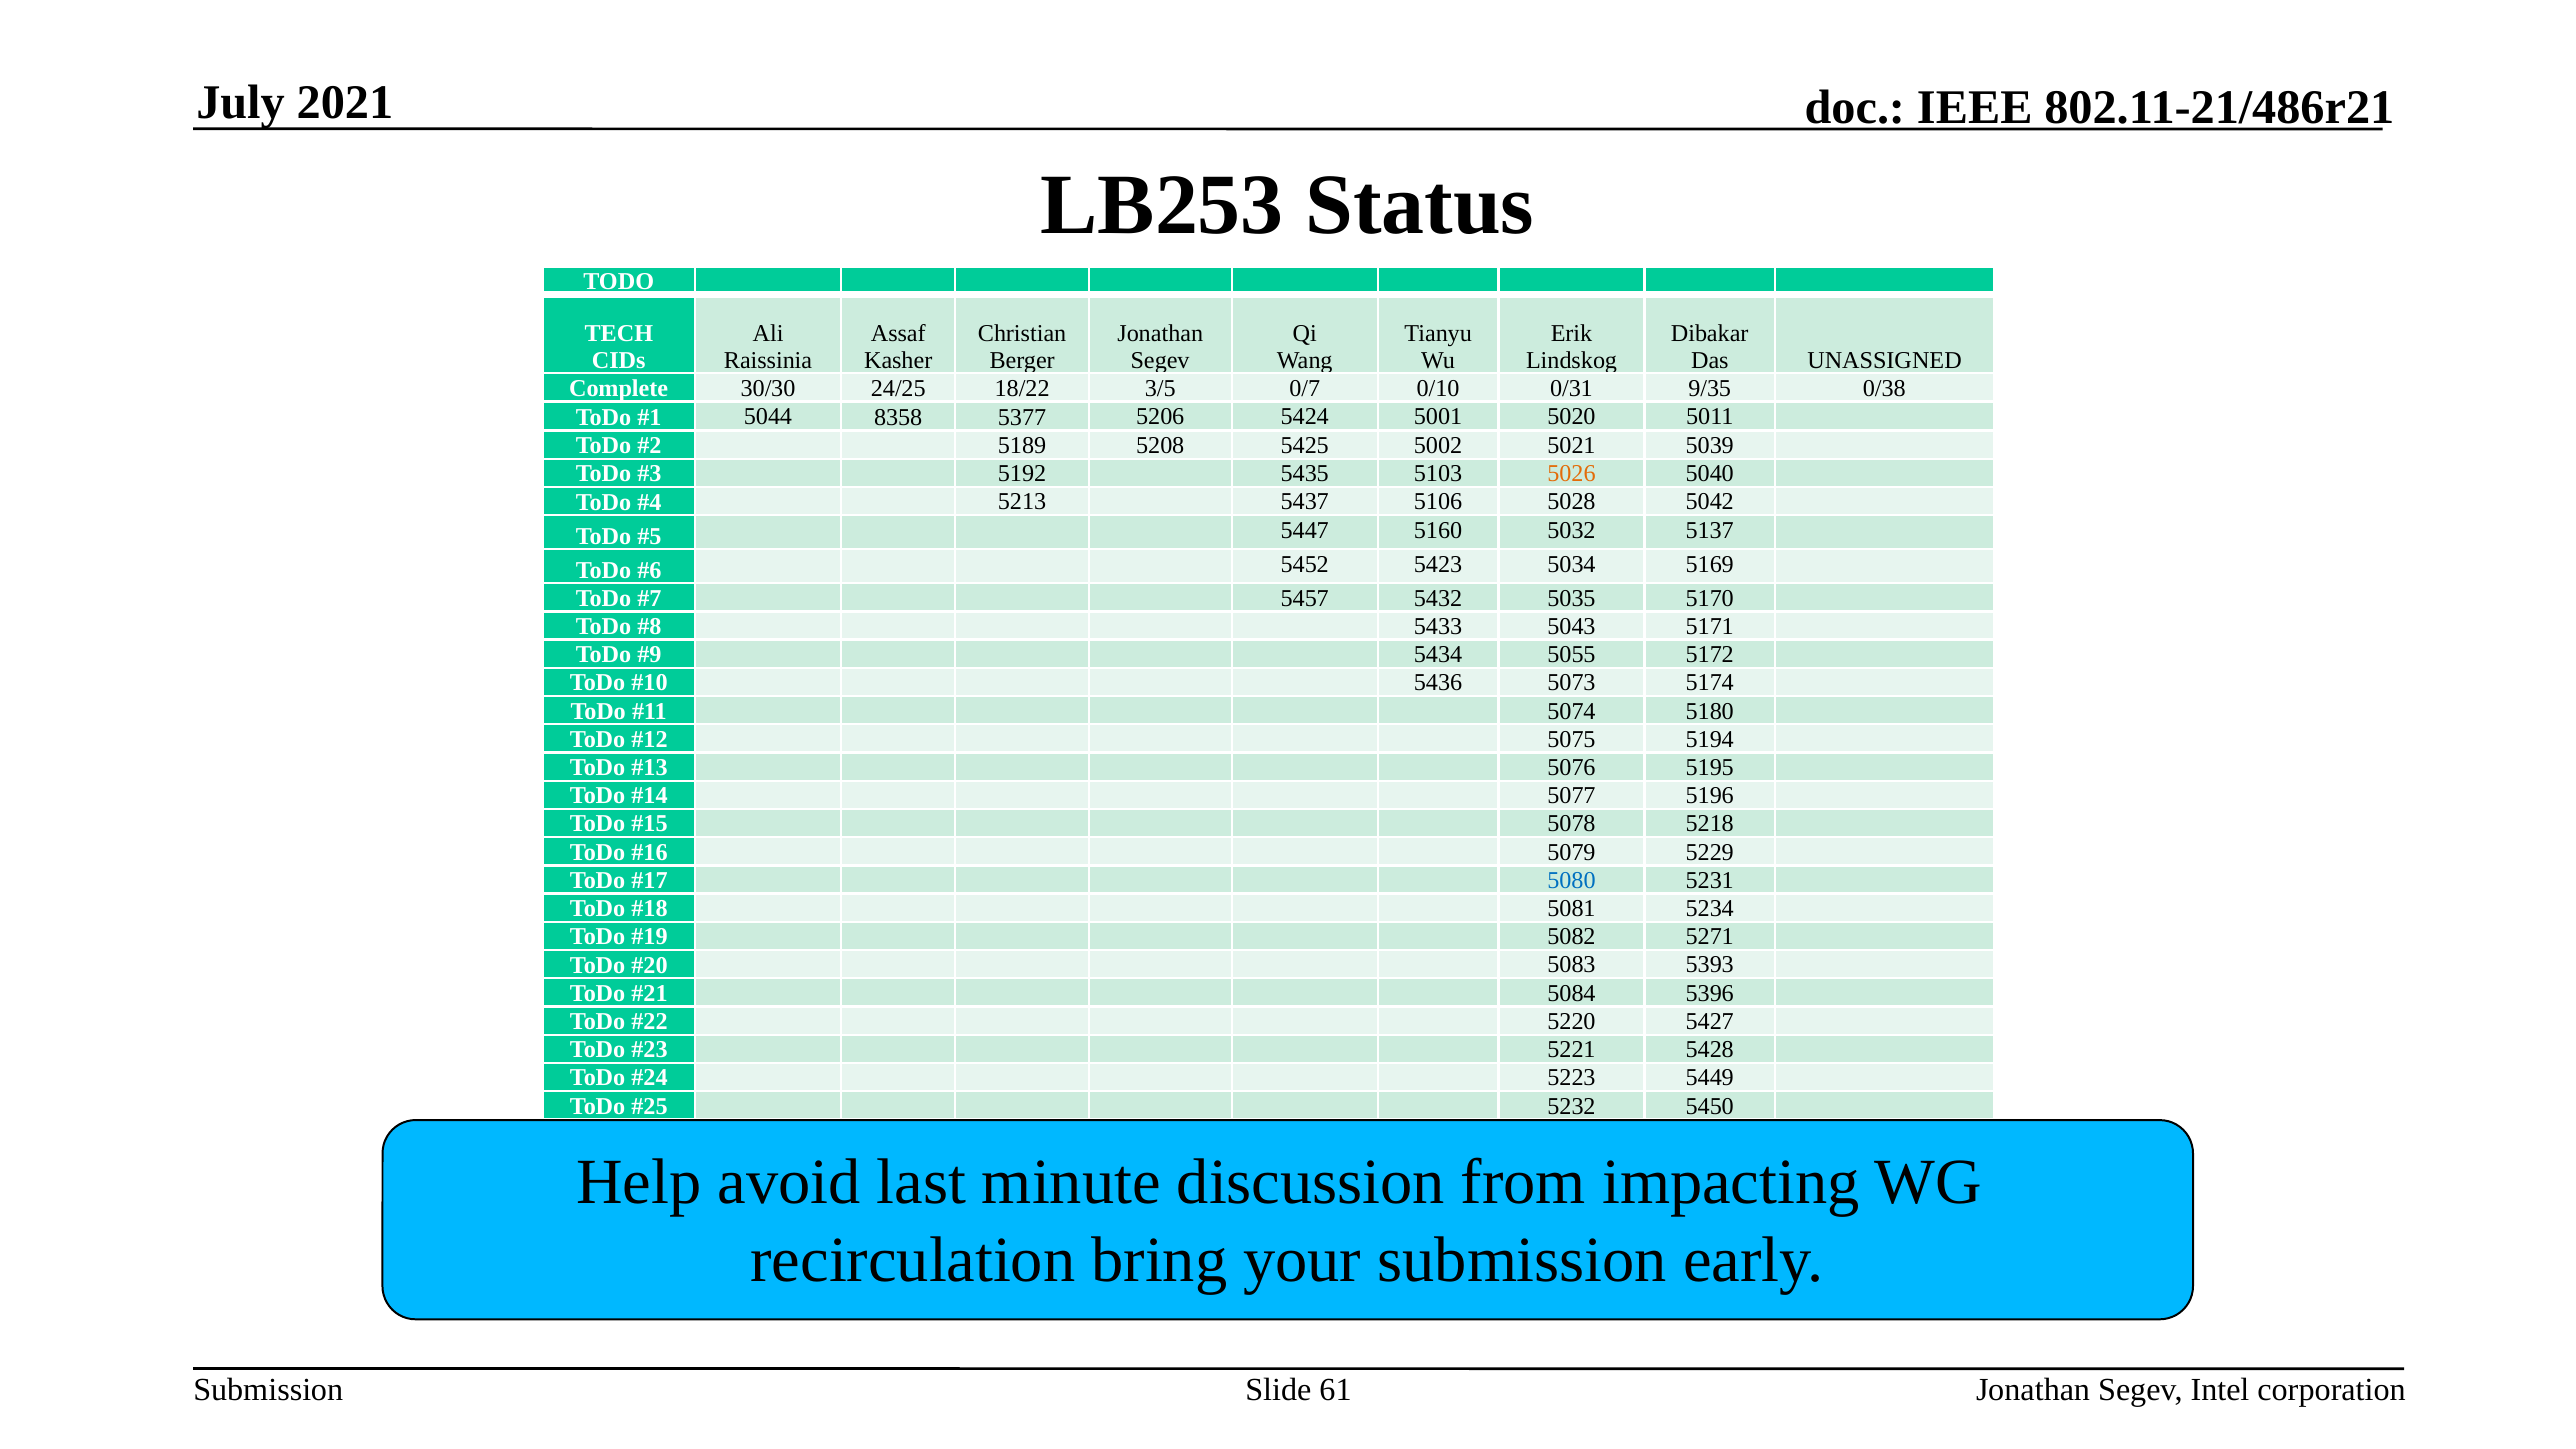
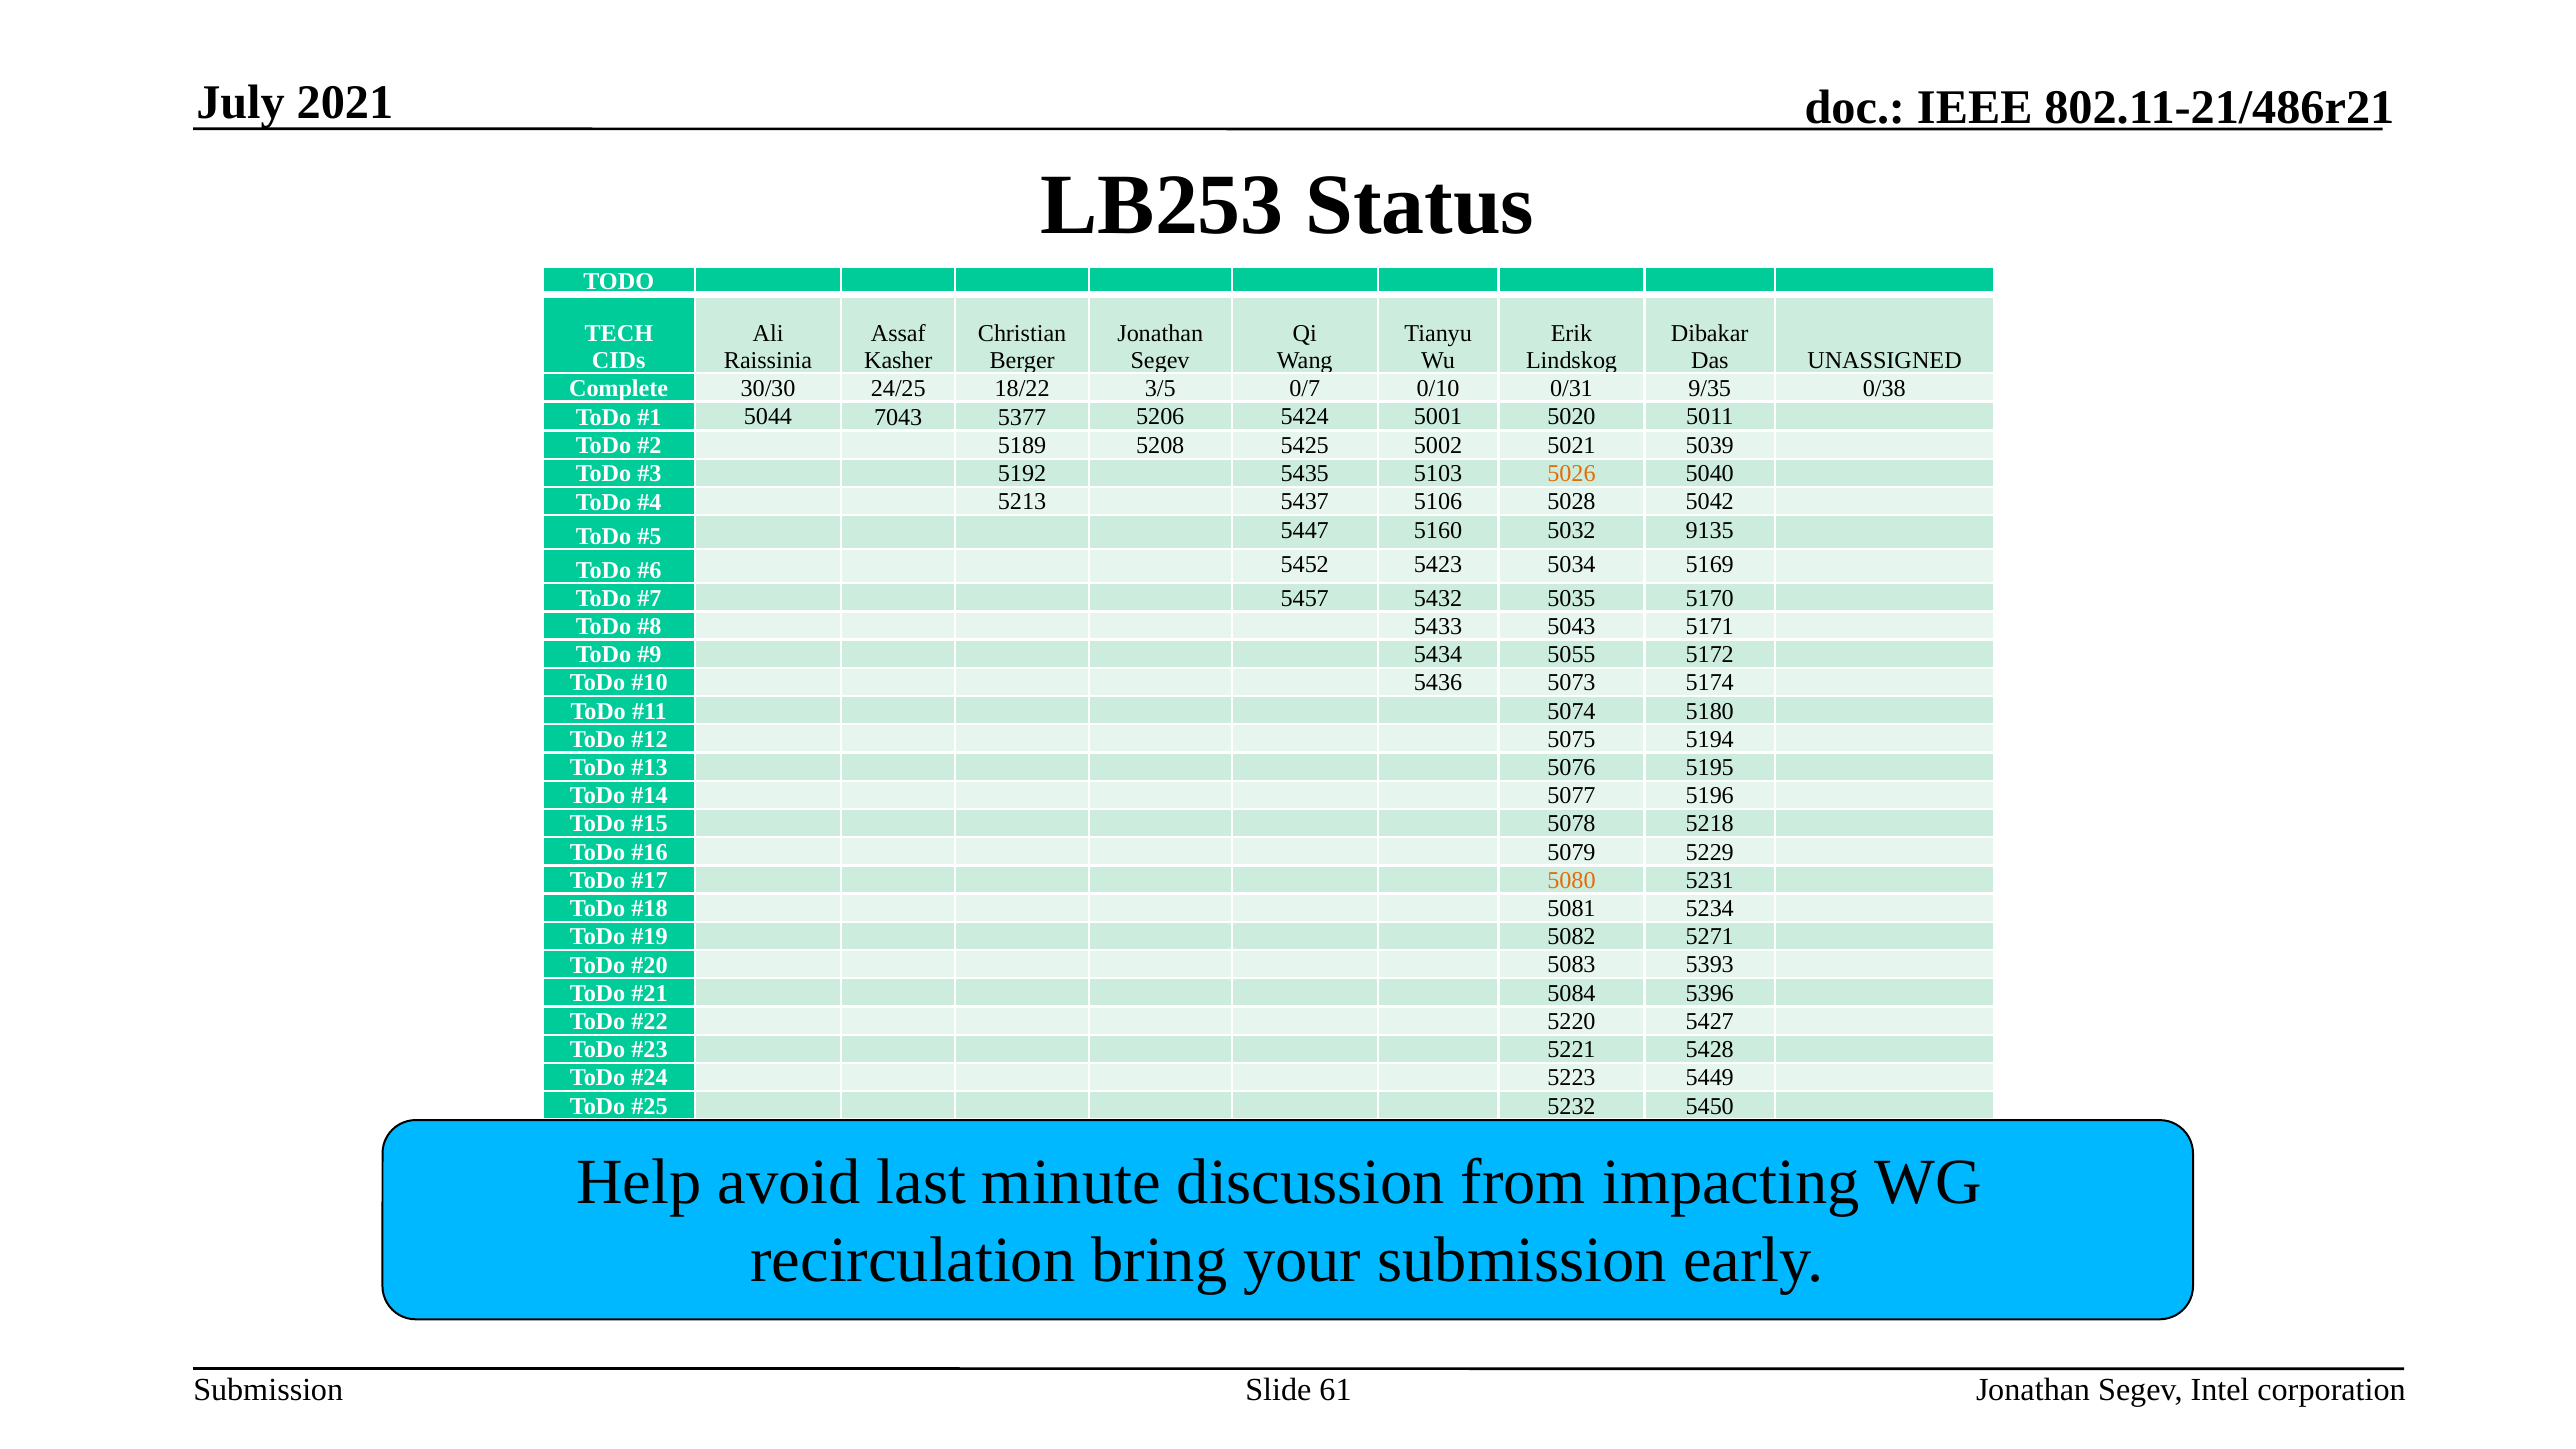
8358: 8358 -> 7043
5137: 5137 -> 9135
5080 colour: blue -> orange
